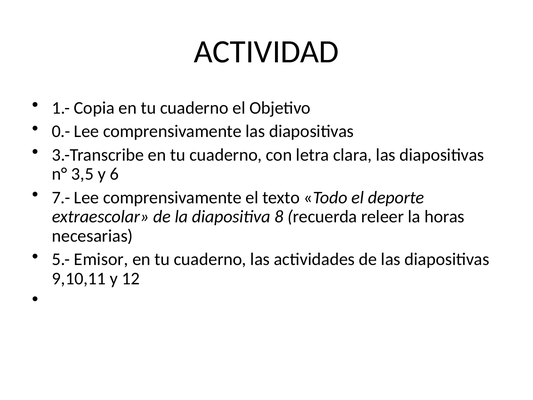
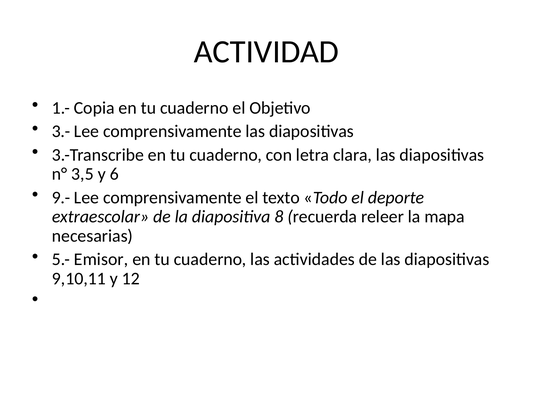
0.-: 0.- -> 3.-
7.-: 7.- -> 9.-
horas: horas -> mapa
